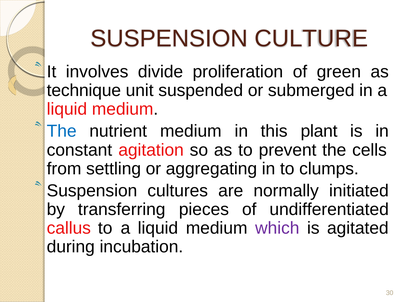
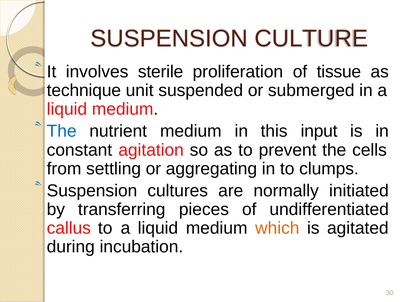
divide: divide -> sterile
green: green -> tissue
plant: plant -> input
which colour: purple -> orange
